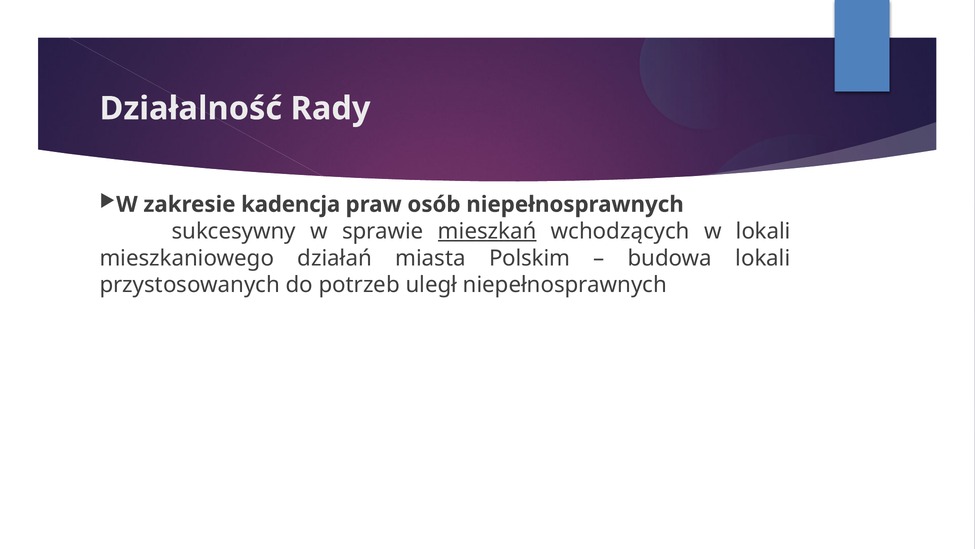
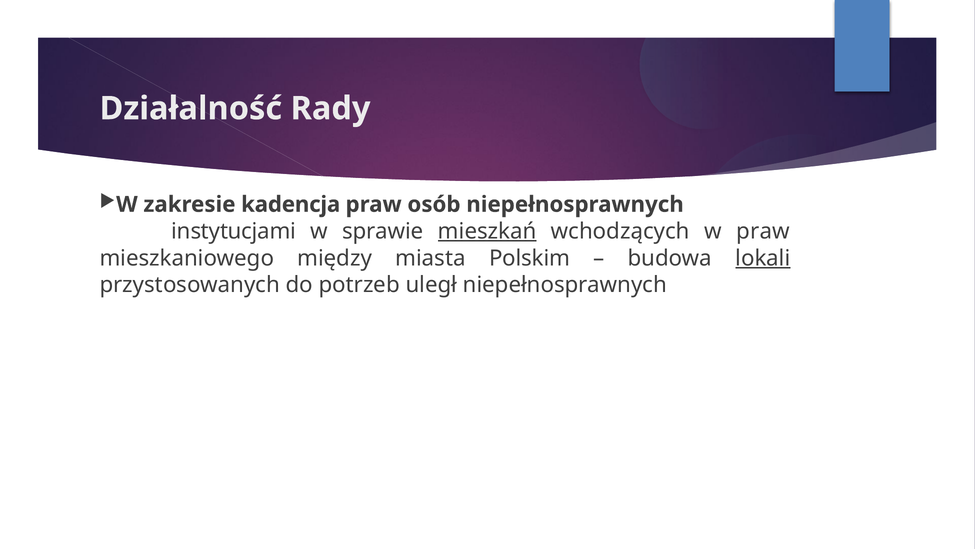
sukcesywny: sukcesywny -> instytucjami
w lokali: lokali -> praw
działań: działań -> między
lokali at (763, 258) underline: none -> present
